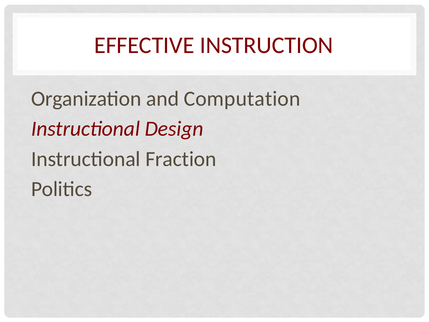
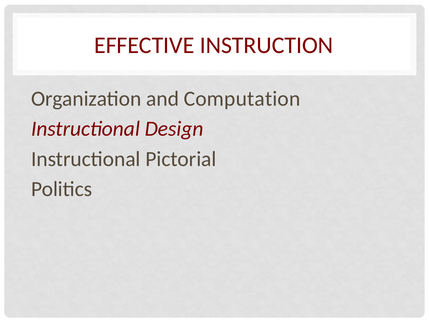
Fraction: Fraction -> Pictorial
